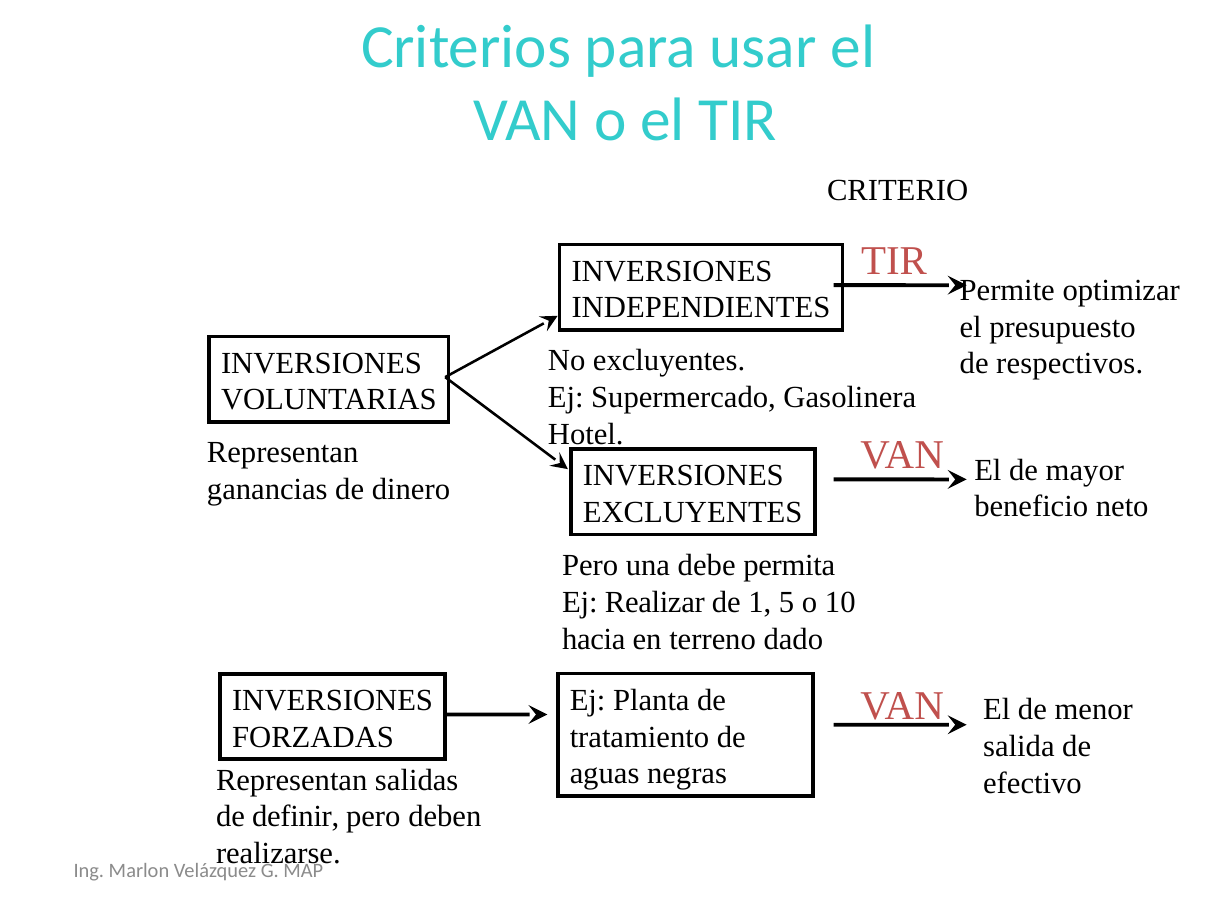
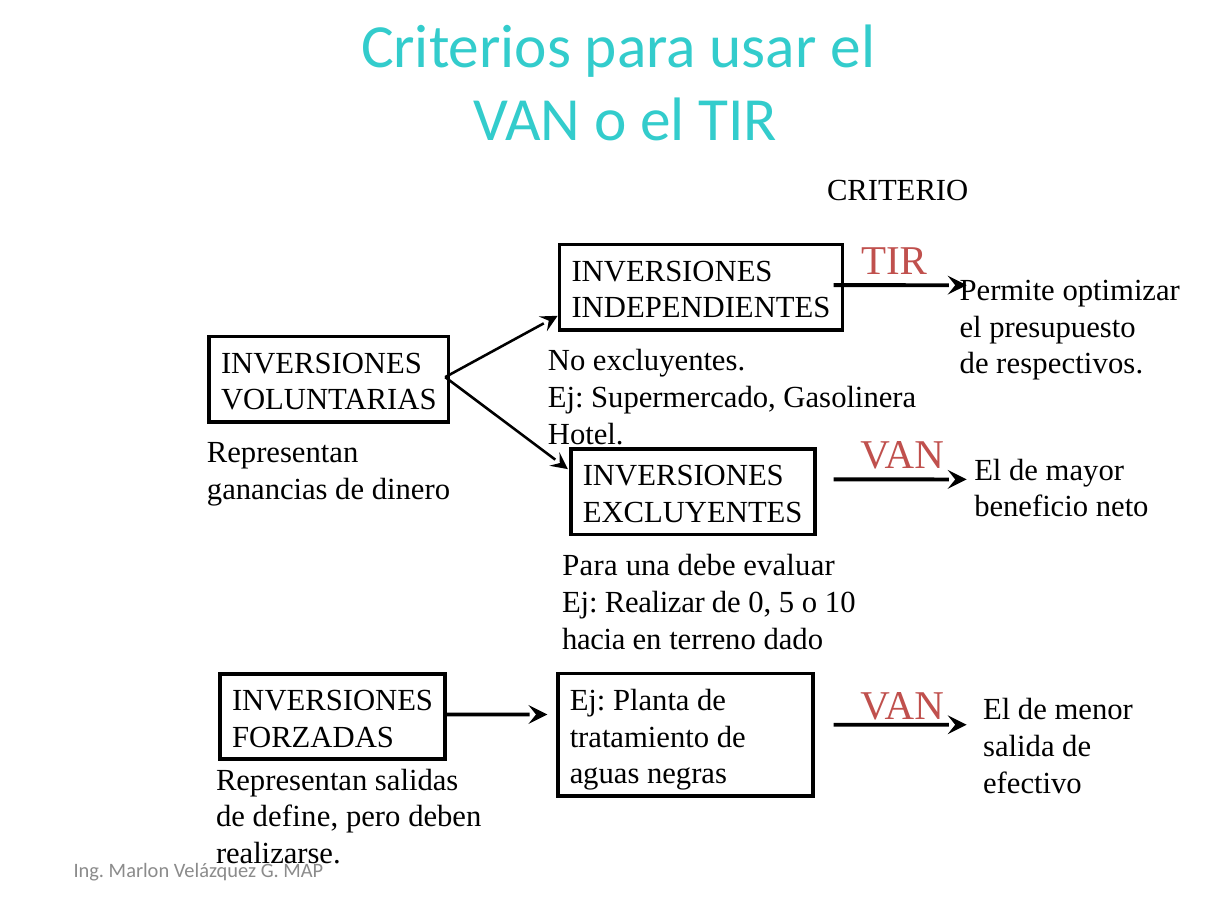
Pero at (590, 566): Pero -> Para
permita: permita -> evaluar
1: 1 -> 0
definir: definir -> define
